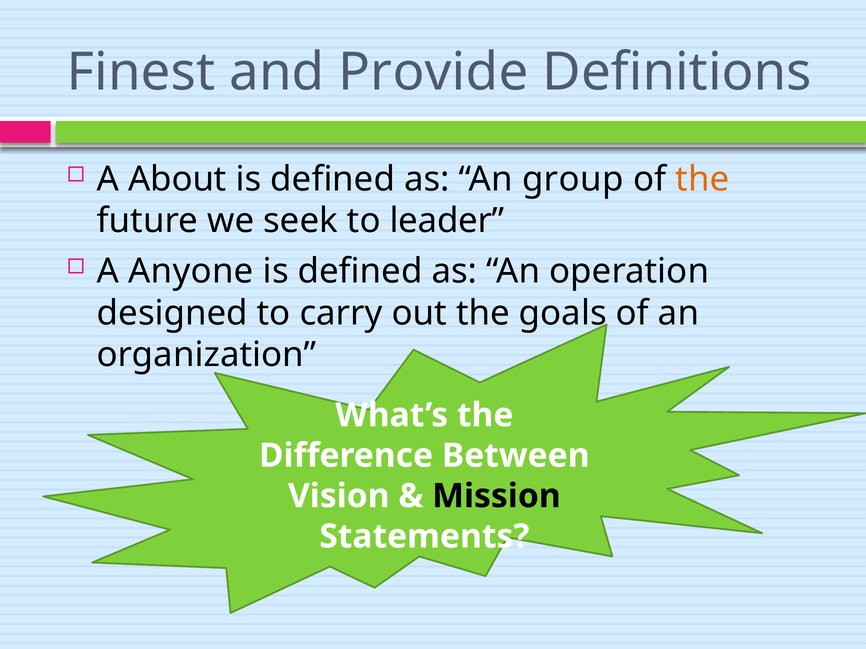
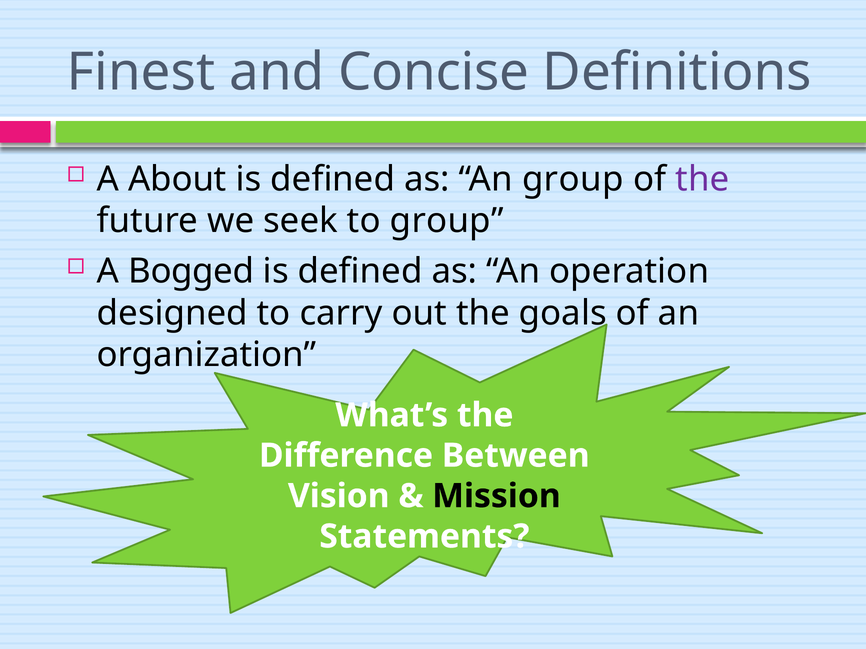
Provide: Provide -> Concise
the at (702, 179) colour: orange -> purple
to leader: leader -> group
Anyone: Anyone -> Bogged
